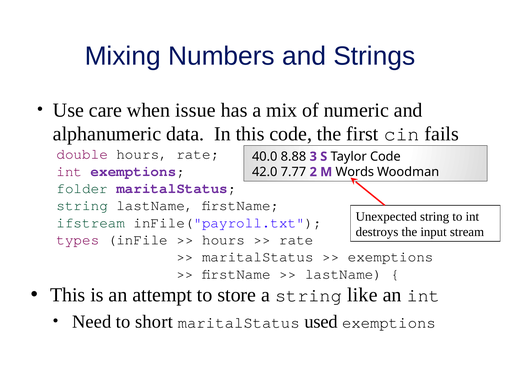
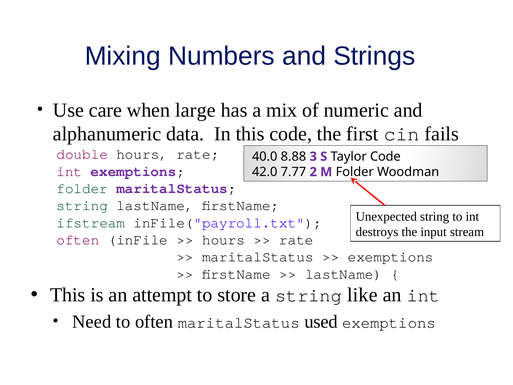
issue: issue -> large
M Words: Words -> Folder
types at (78, 240): types -> often
to short: short -> often
